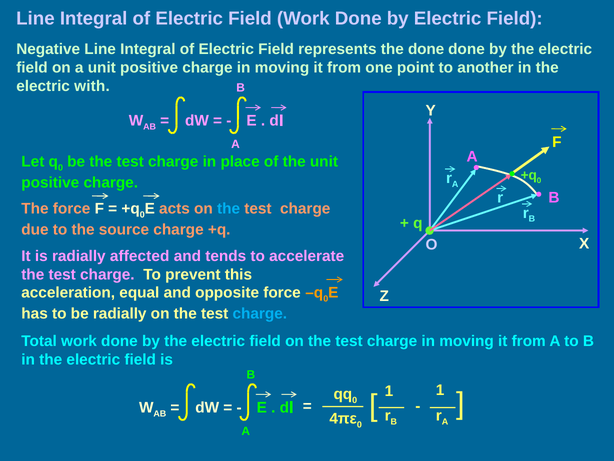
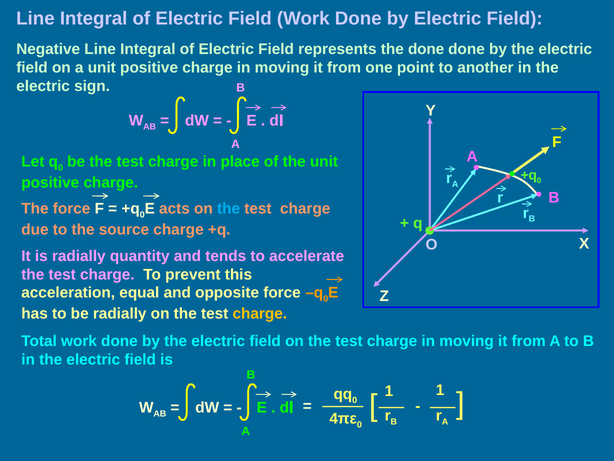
with: with -> sign
affected: affected -> quantity
charge at (260, 314) colour: light blue -> yellow
